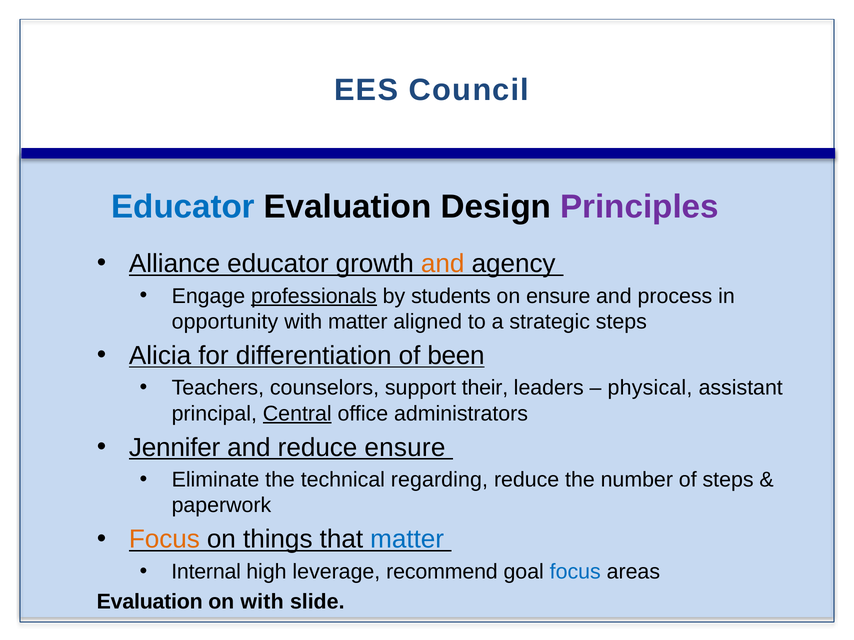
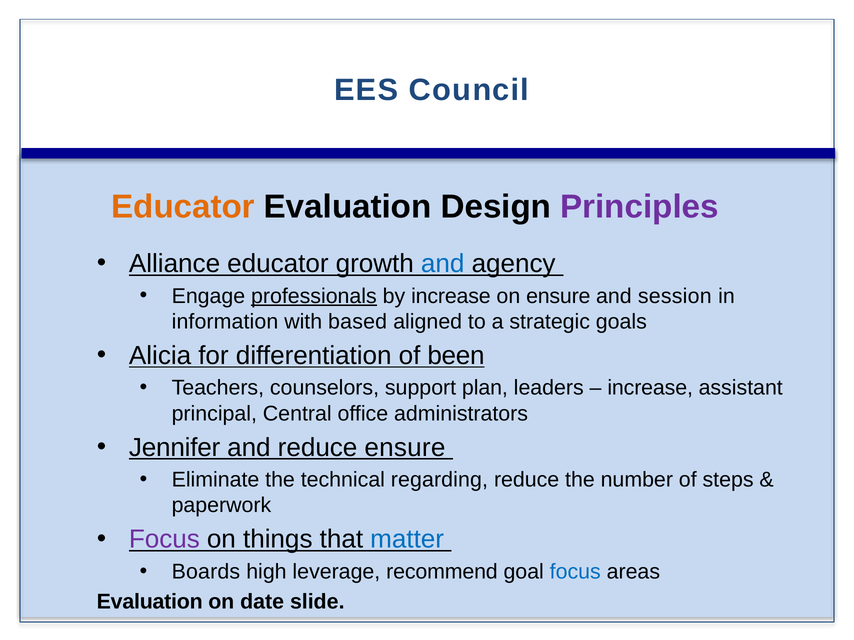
Educator at (183, 207) colour: blue -> orange
and at (443, 264) colour: orange -> blue
by students: students -> increase
process: process -> session
opportunity: opportunity -> information
with matter: matter -> based
strategic steps: steps -> goals
their: their -> plan
physical at (650, 388): physical -> increase
Central underline: present -> none
Focus at (164, 540) colour: orange -> purple
Internal: Internal -> Boards
on with: with -> date
